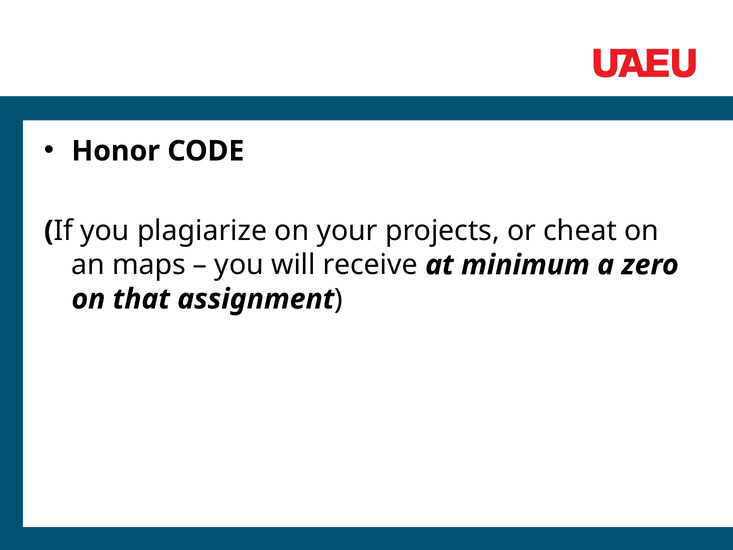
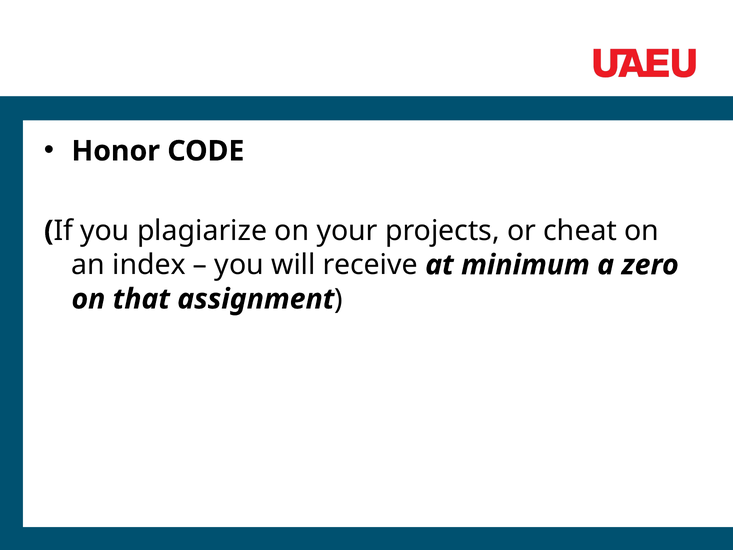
maps: maps -> index
